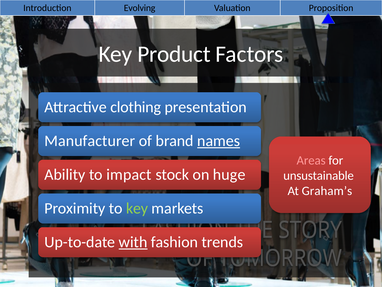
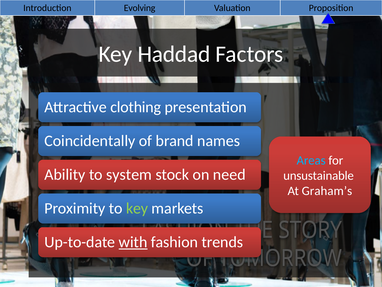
Product: Product -> Haddad
Manufacturer: Manufacturer -> Coincidentally
names underline: present -> none
Areas colour: pink -> light blue
impact: impact -> system
huge: huge -> need
